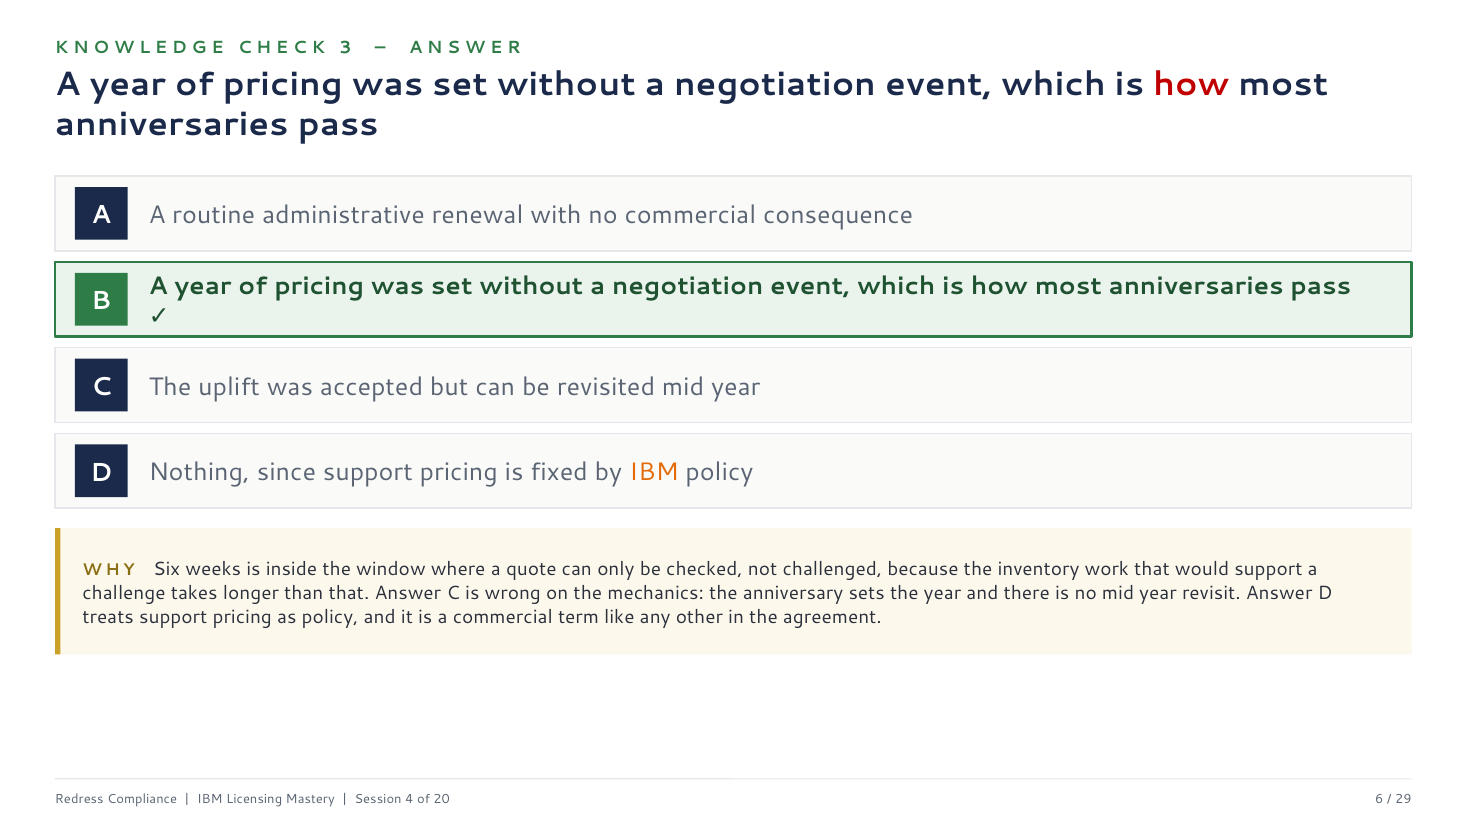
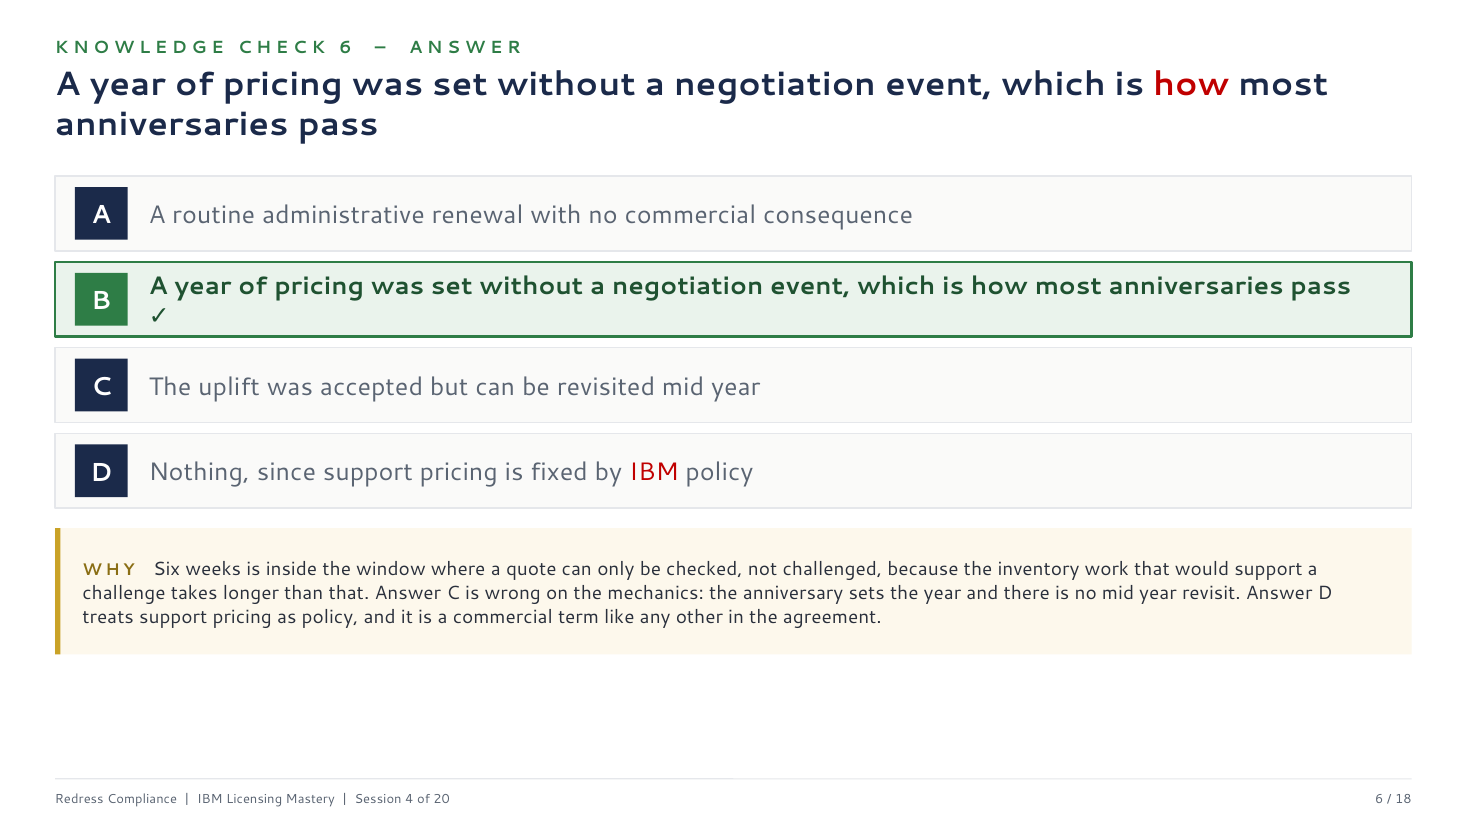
3 at (345, 47): 3 -> 6
IBM at (654, 473) colour: orange -> red
29: 29 -> 18
